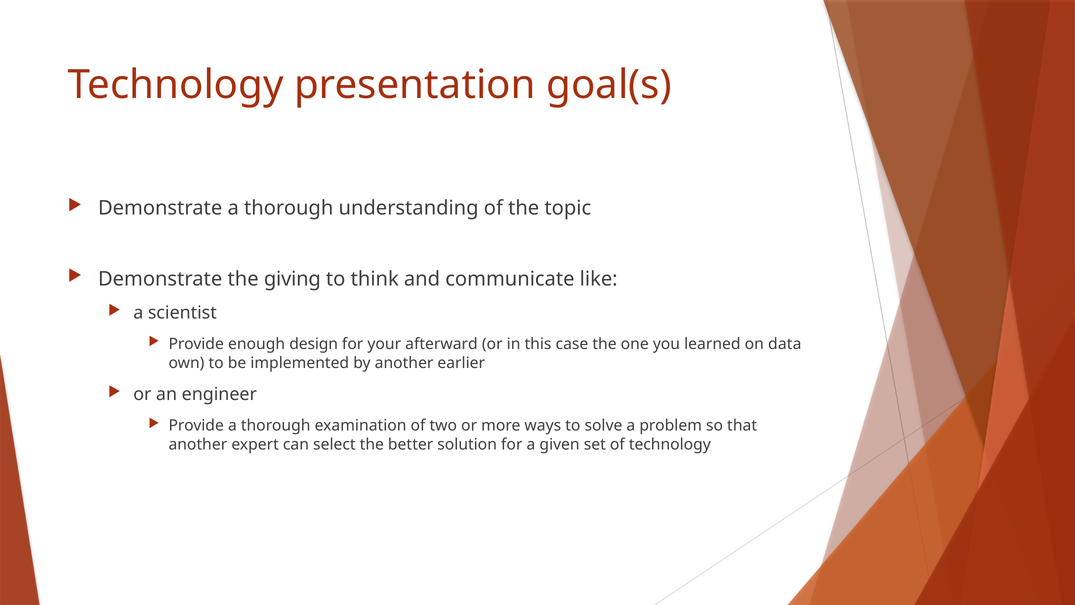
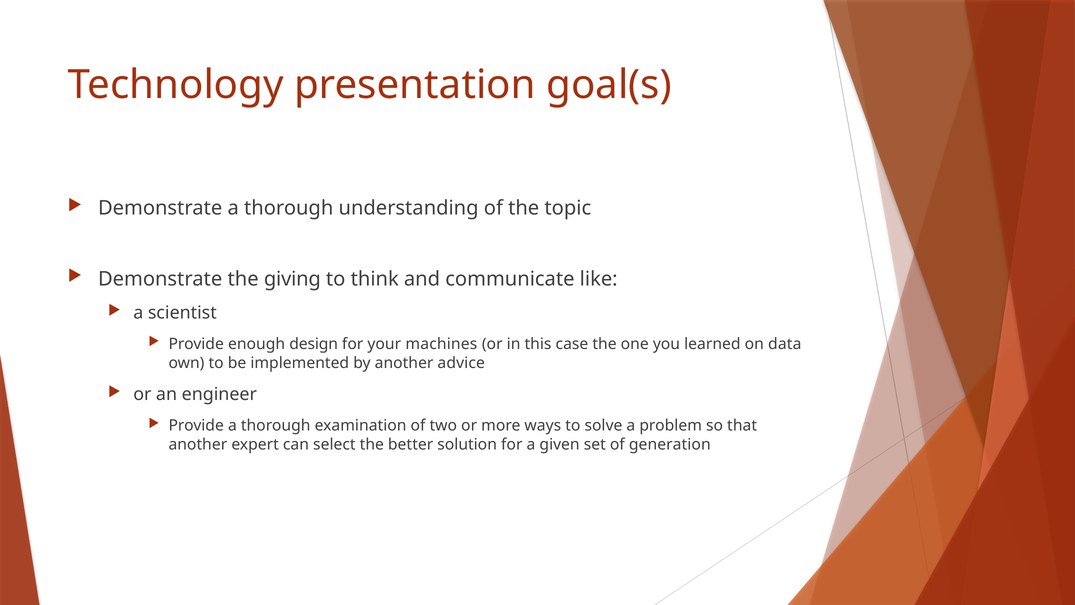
afterward: afterward -> machines
earlier: earlier -> advice
of technology: technology -> generation
